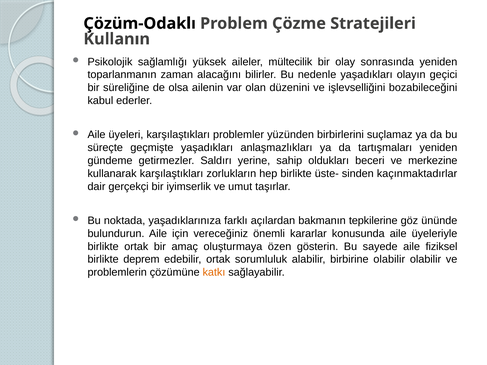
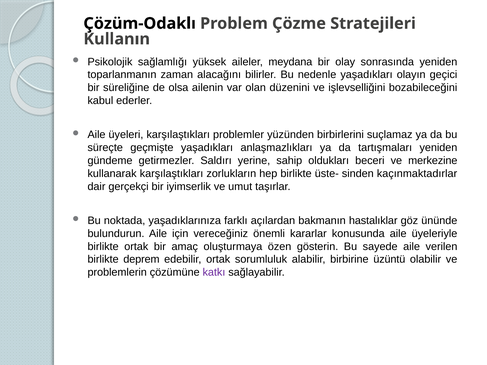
mültecilik: mültecilik -> meydana
tepkilerine: tepkilerine -> hastalıklar
fiziksel: fiziksel -> verilen
birbirine olabilir: olabilir -> üzüntü
katkı colour: orange -> purple
